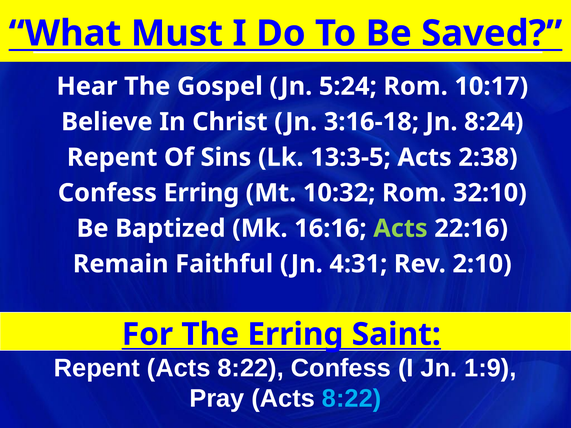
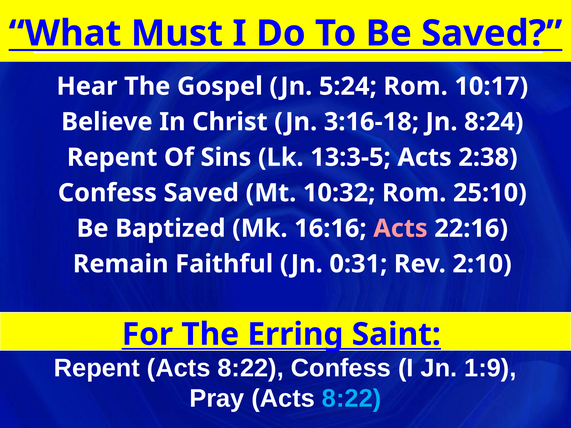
Confess Erring: Erring -> Saved
32:10: 32:10 -> 25:10
Acts at (400, 229) colour: light green -> pink
4:31: 4:31 -> 0:31
